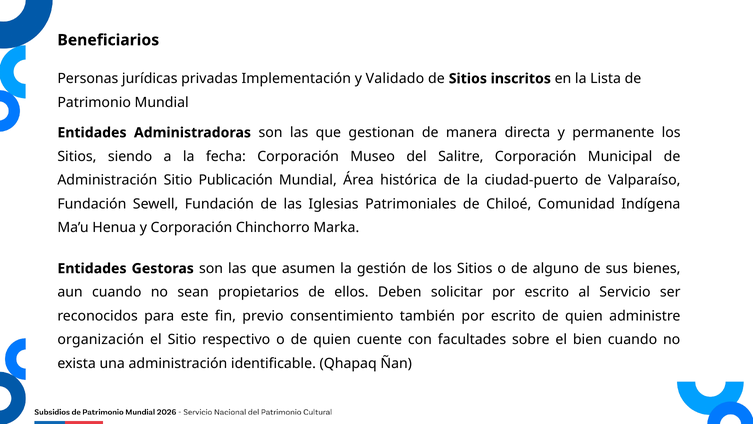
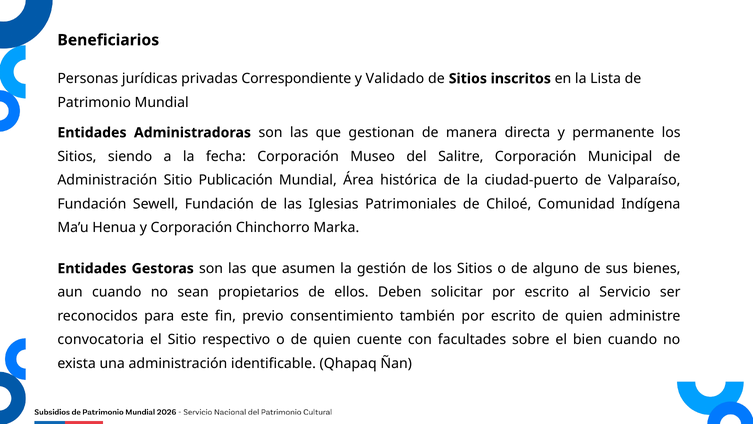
Implementación: Implementación -> Correspondiente
organización: organización -> convocatoria
